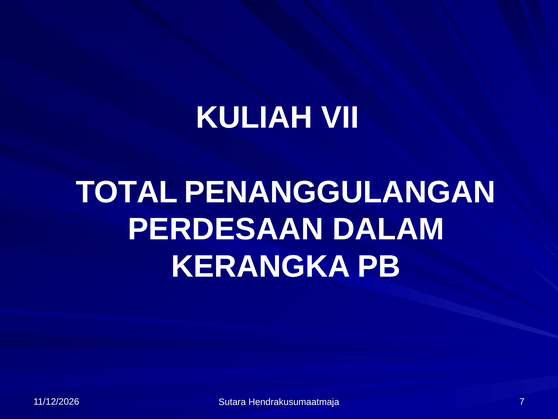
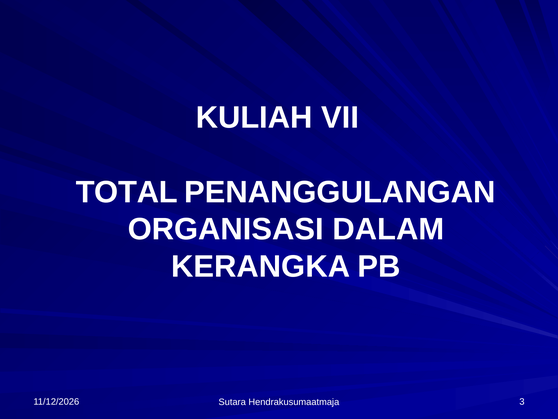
PERDESAAN: PERDESAAN -> ORGANISASI
7: 7 -> 3
